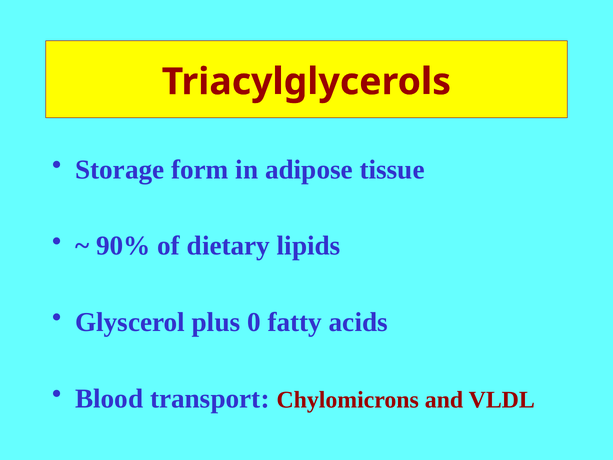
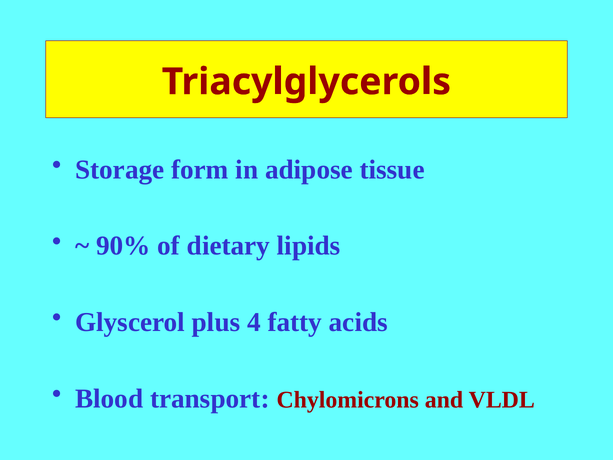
0: 0 -> 4
